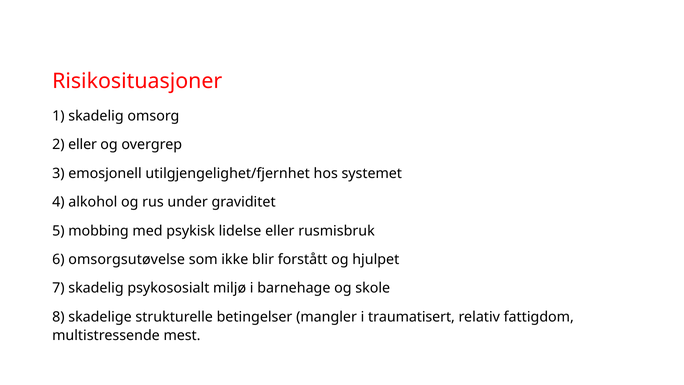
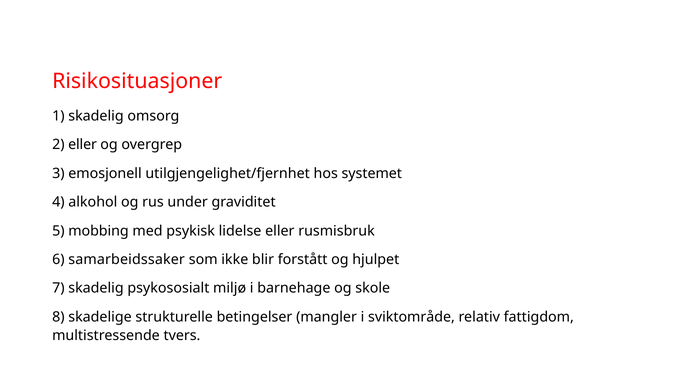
omsorgsutøvelse: omsorgsutøvelse -> samarbeidssaker
traumatisert: traumatisert -> sviktområde
mest: mest -> tvers
